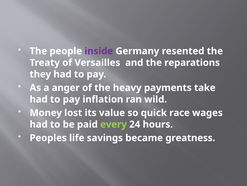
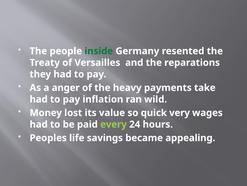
inside colour: purple -> green
race: race -> very
greatness: greatness -> appealing
